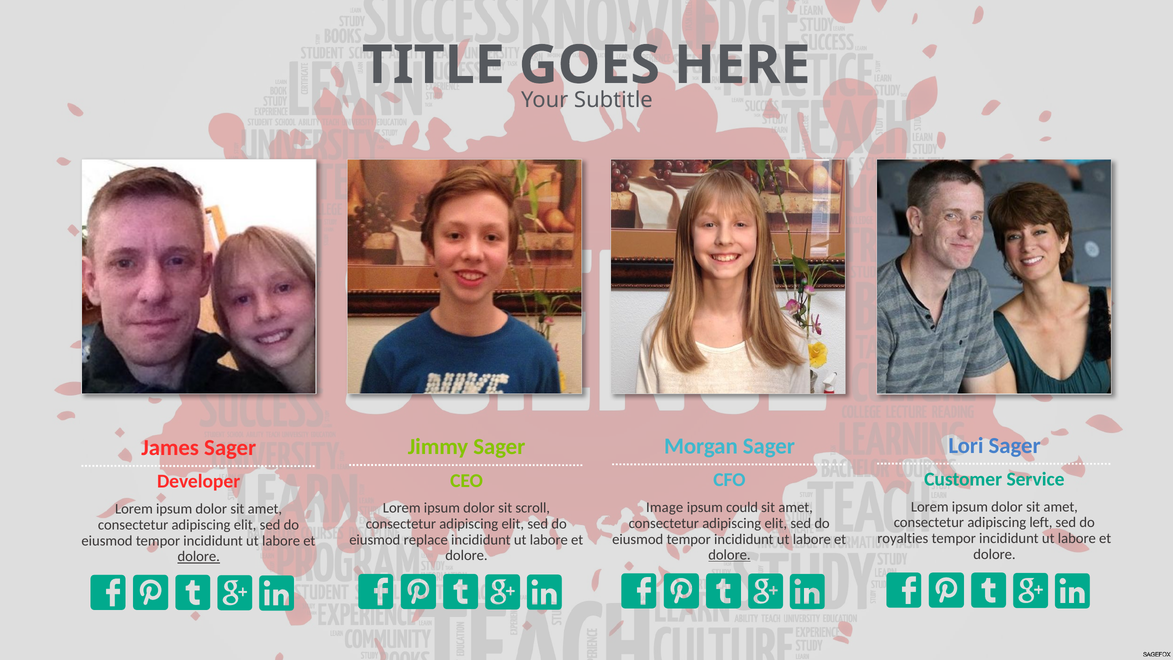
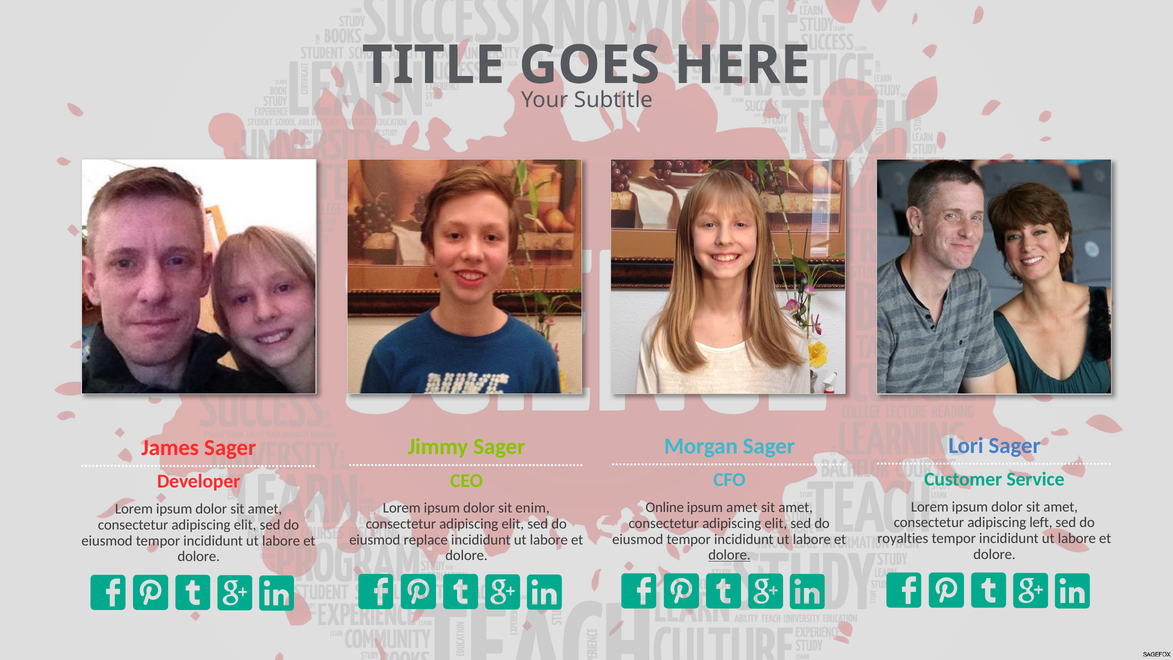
Image: Image -> Online
ipsum could: could -> amet
scroll: scroll -> enim
dolore at (199, 556) underline: present -> none
